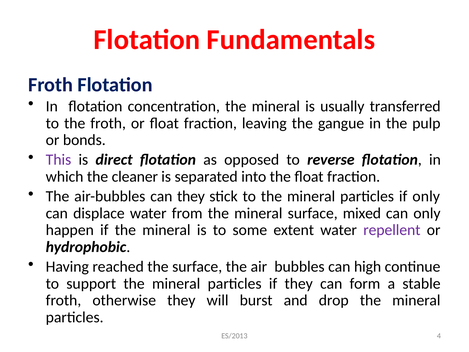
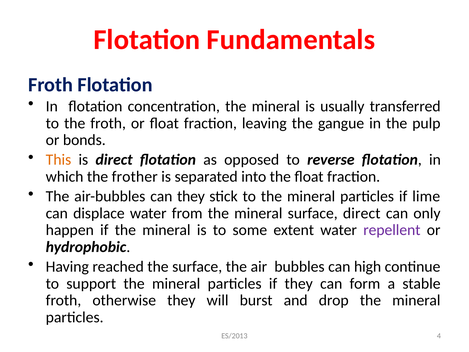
This colour: purple -> orange
cleaner: cleaner -> frother
if only: only -> lime
surface mixed: mixed -> direct
